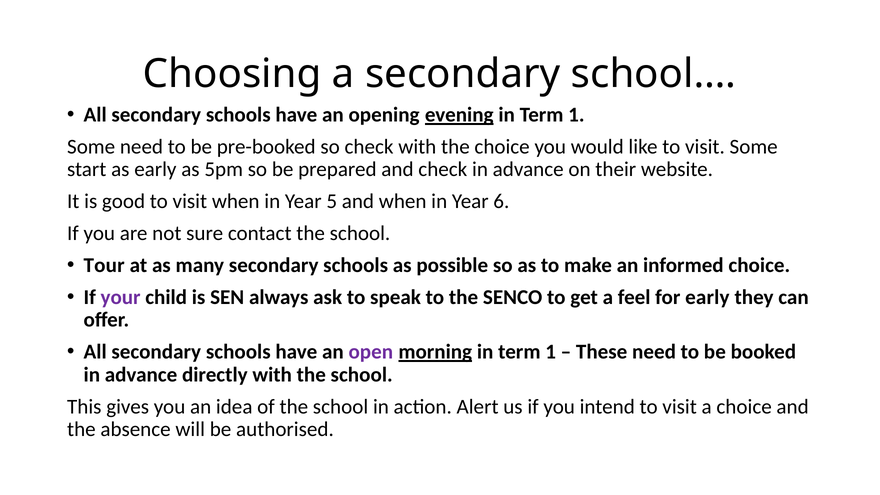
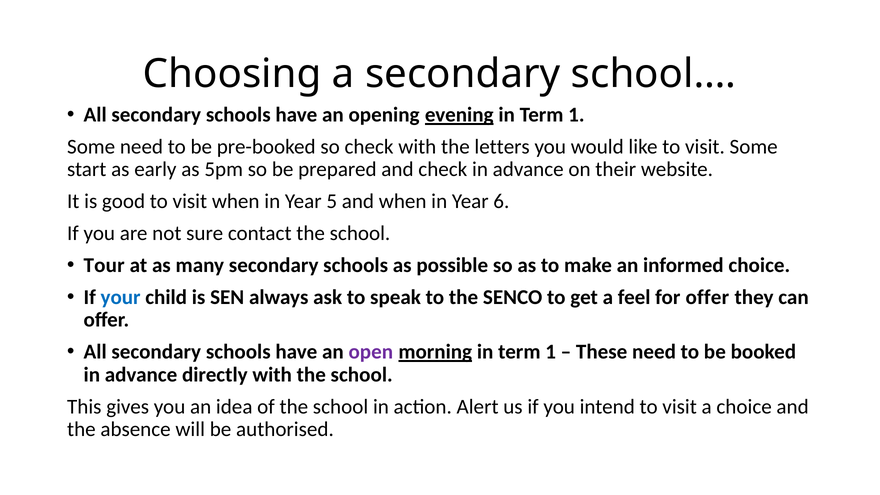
the choice: choice -> letters
your colour: purple -> blue
for early: early -> offer
